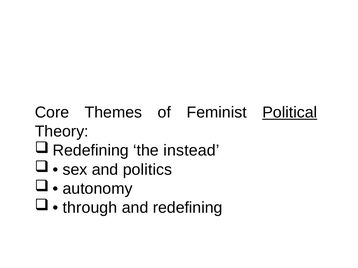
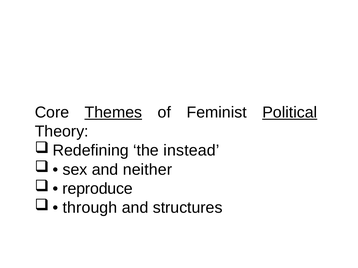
Themes underline: none -> present
politics: politics -> neither
autonomy: autonomy -> reproduce
redefining: redefining -> structures
